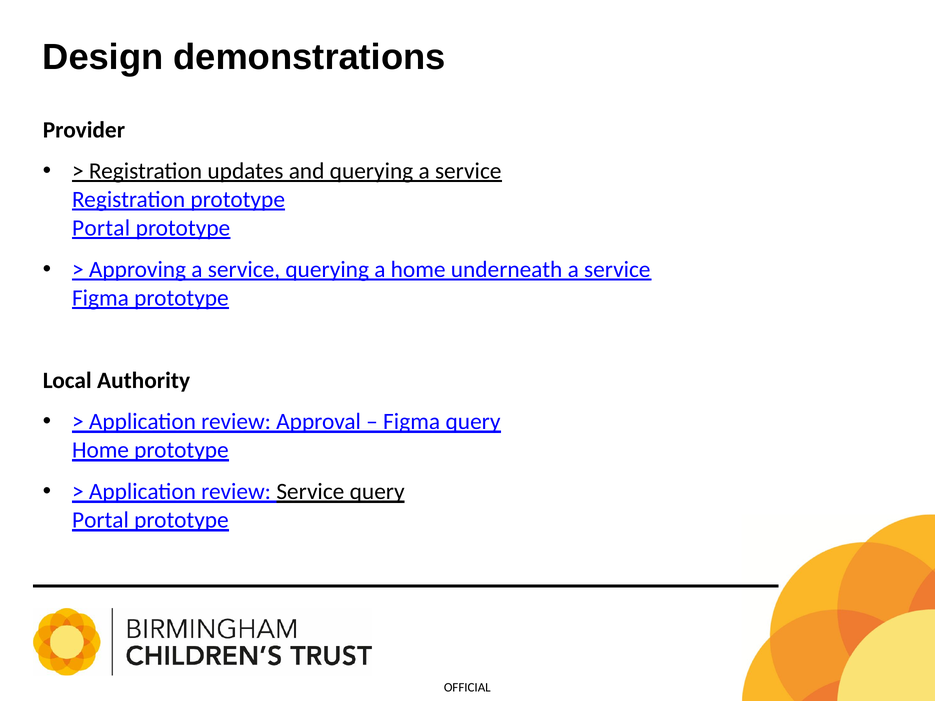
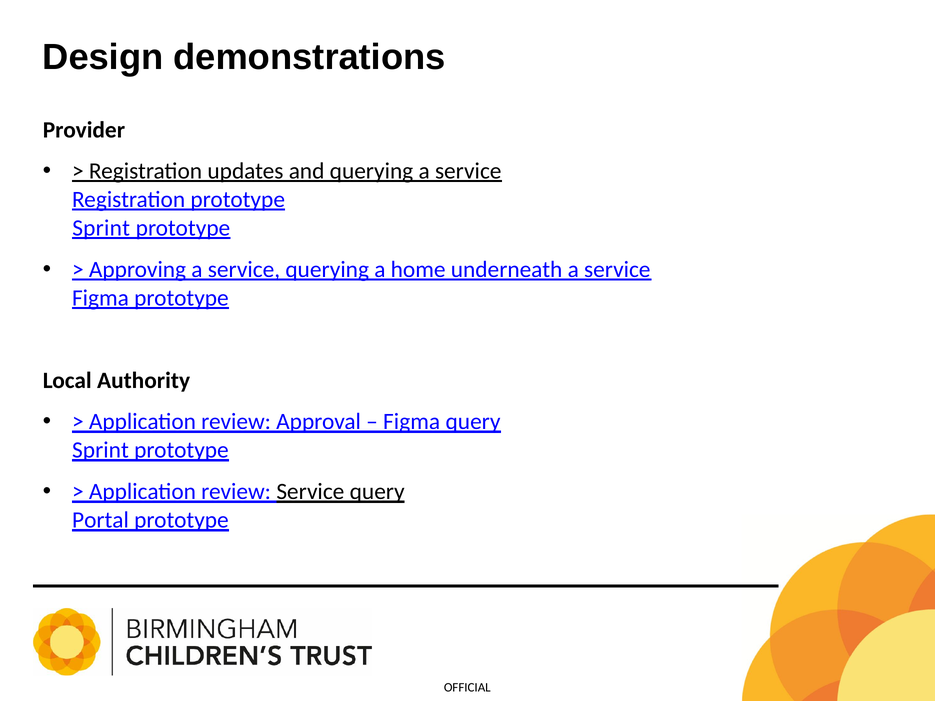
Portal at (101, 228): Portal -> Sprint
Home at (101, 450): Home -> Sprint
